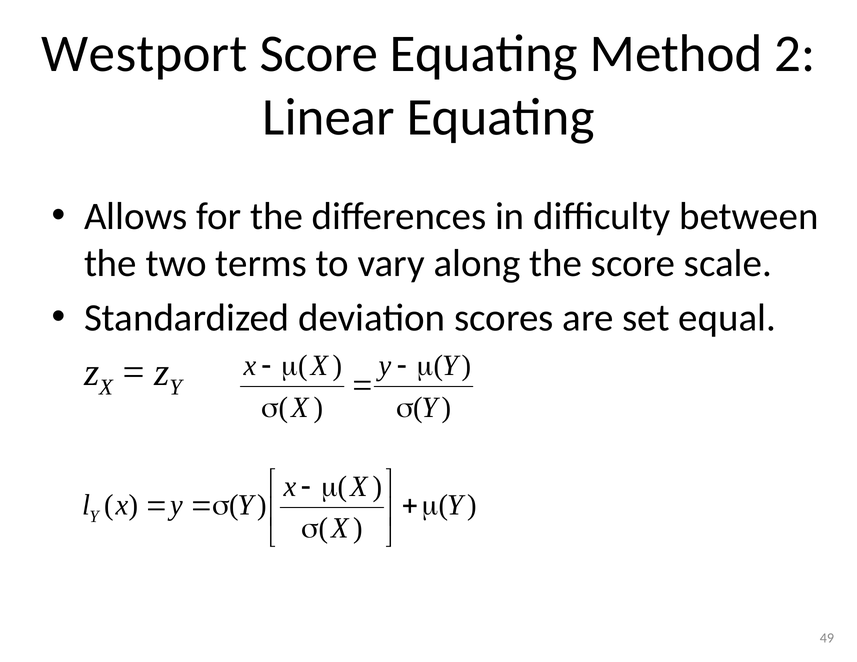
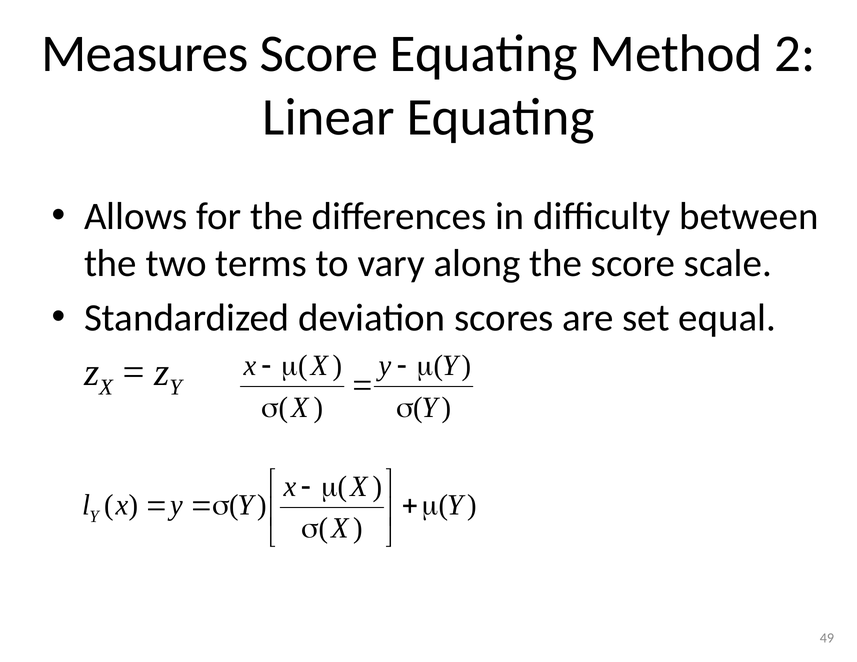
Westport: Westport -> Measures
